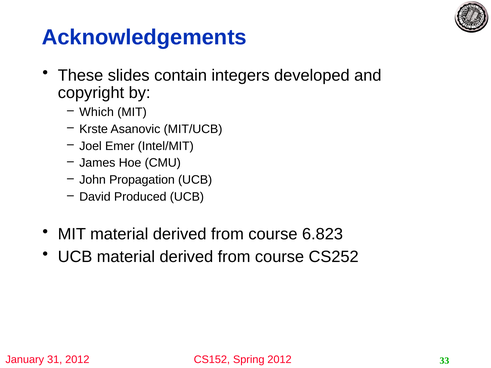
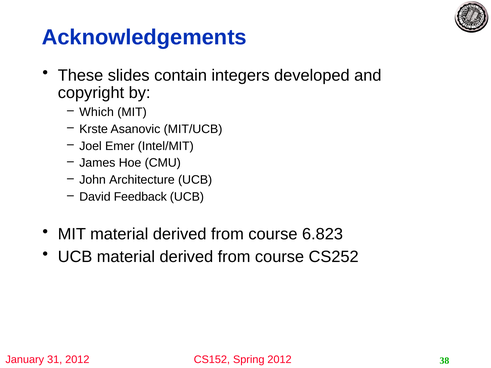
Propagation: Propagation -> Architecture
Produced: Produced -> Feedback
33: 33 -> 38
